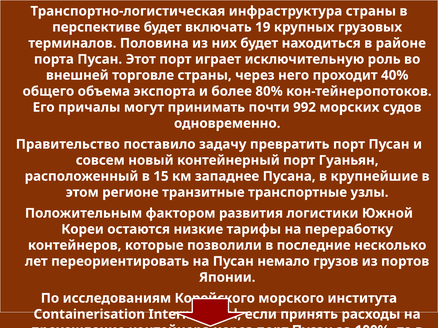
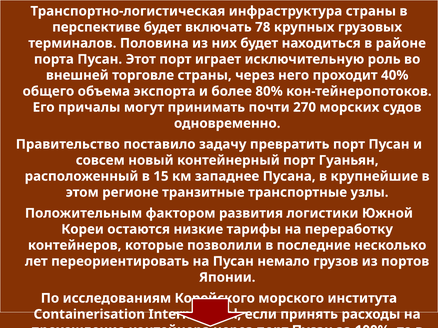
19: 19 -> 78
992: 992 -> 270
